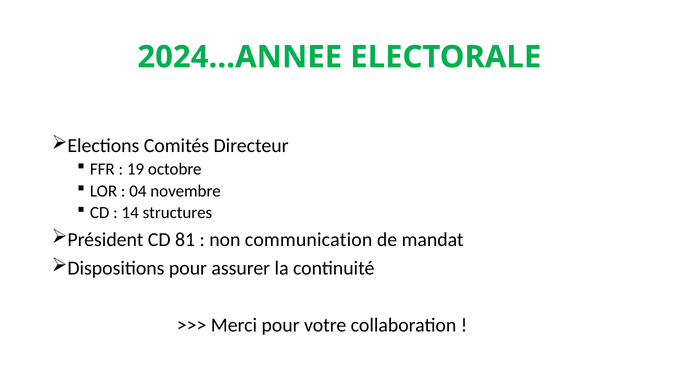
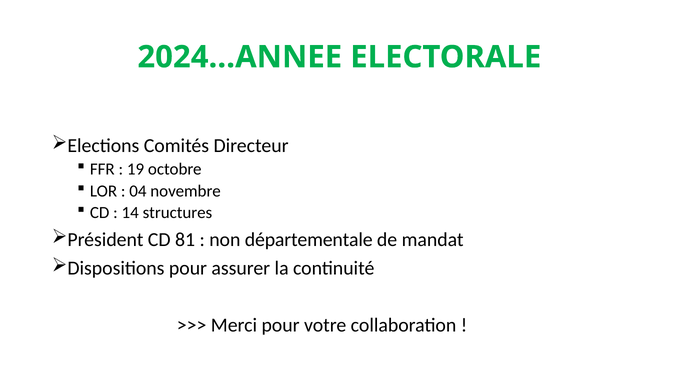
communication: communication -> départementale
